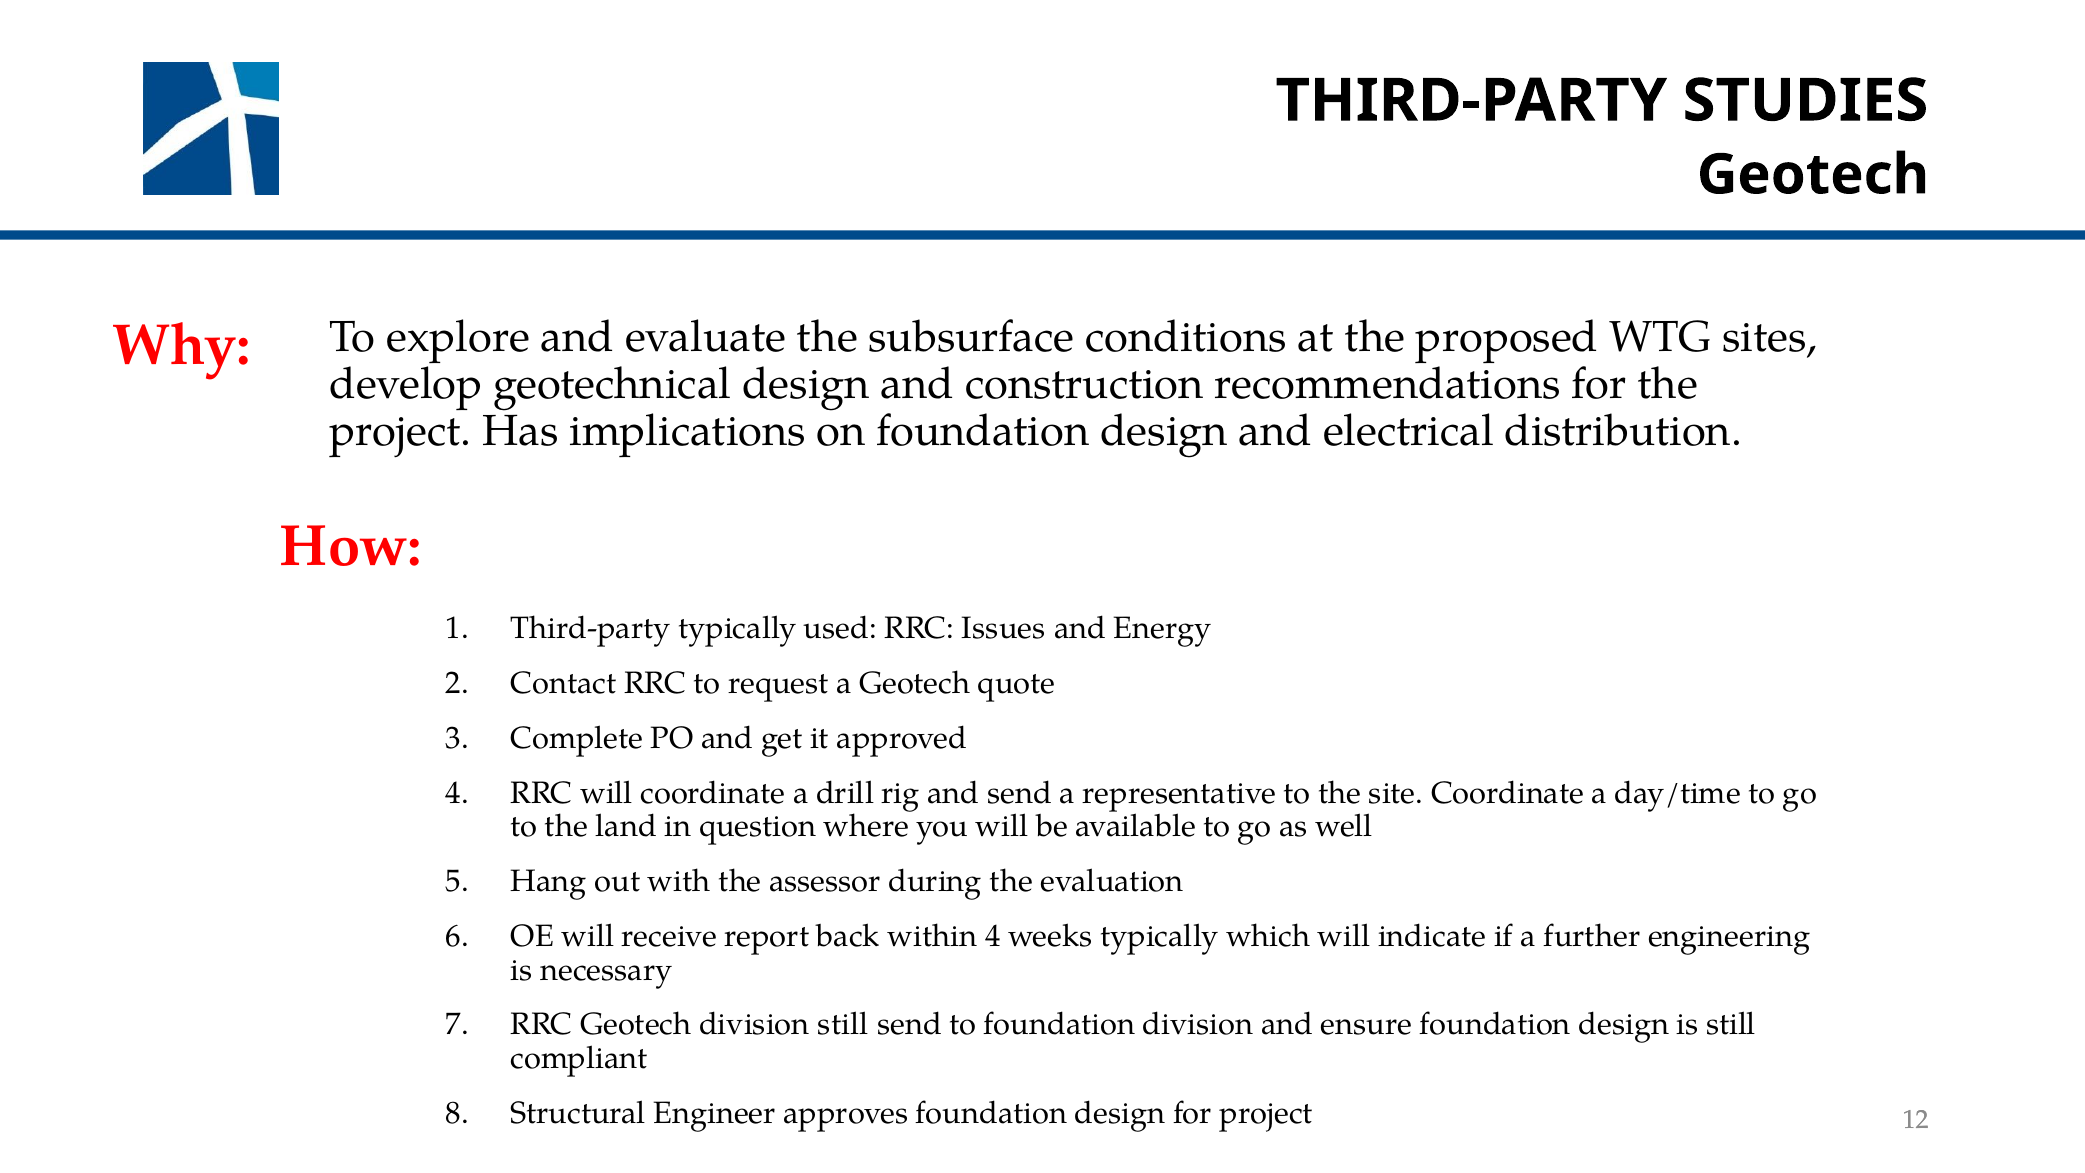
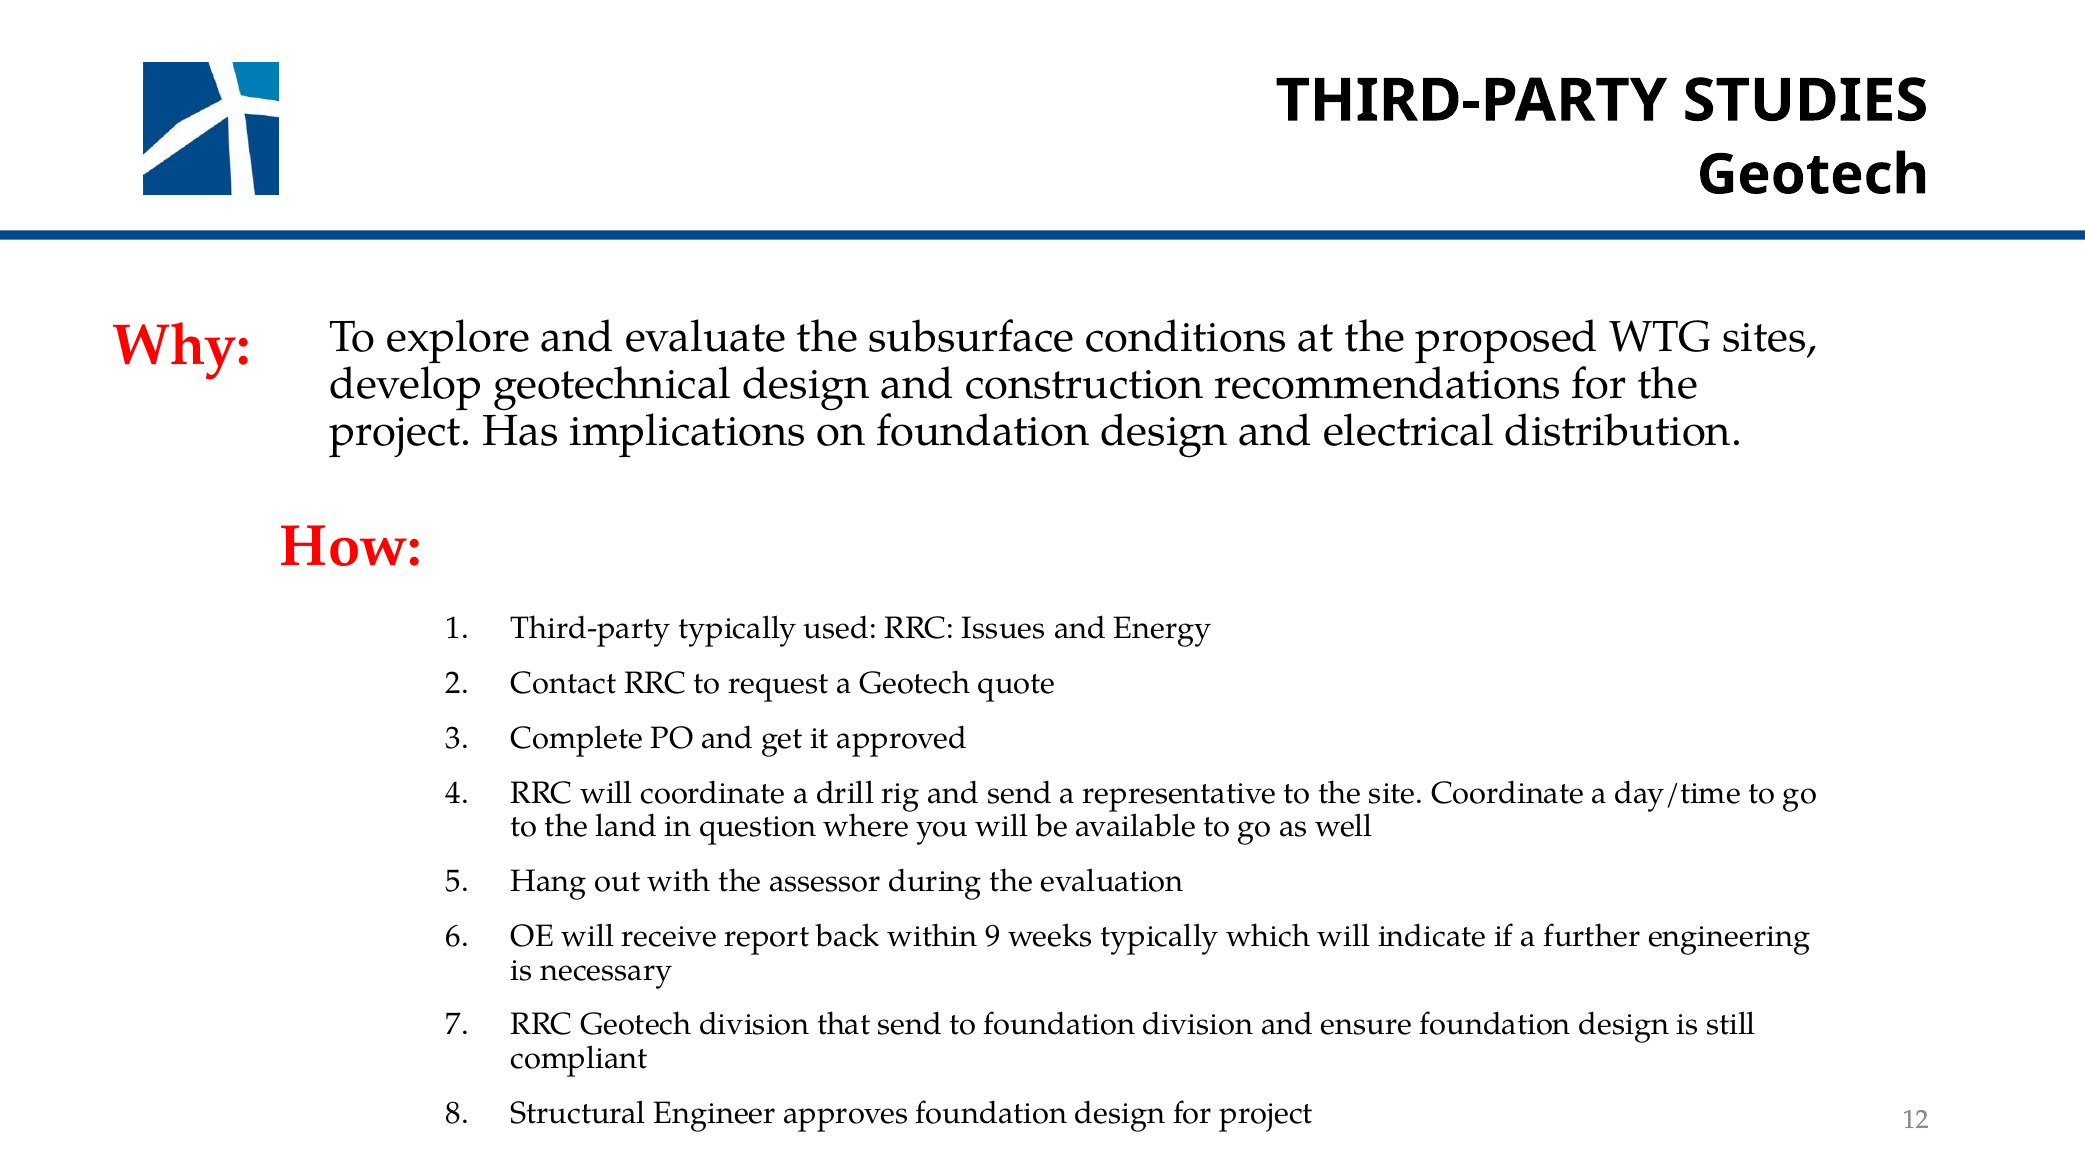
within 4: 4 -> 9
division still: still -> that
